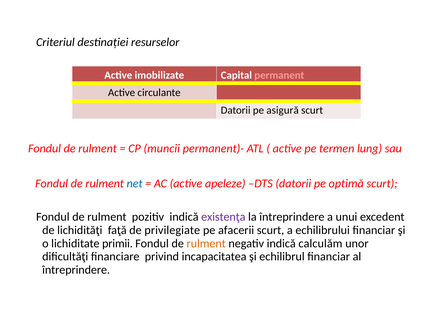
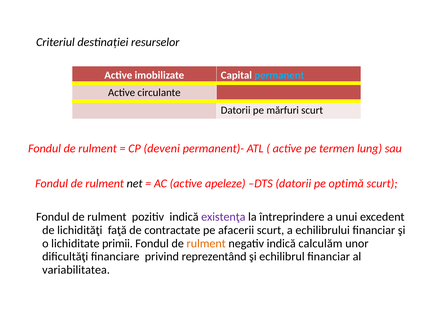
permanent colour: pink -> light blue
asigură: asigură -> mărfuri
muncii: muncii -> deveni
net colour: blue -> black
privilegiate: privilegiate -> contractate
incapacitatea: incapacitatea -> reprezentând
întreprindere at (76, 270): întreprindere -> variabilitatea
